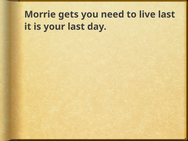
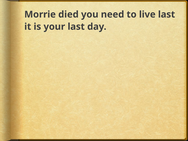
gets: gets -> died
